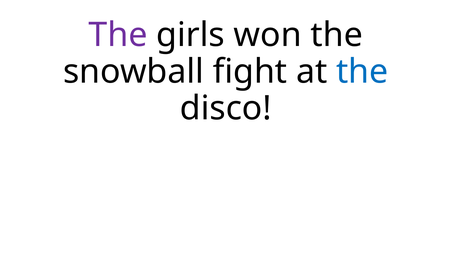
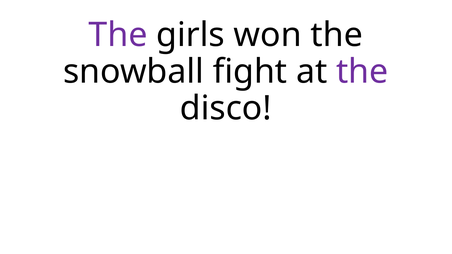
the at (362, 72) colour: blue -> purple
